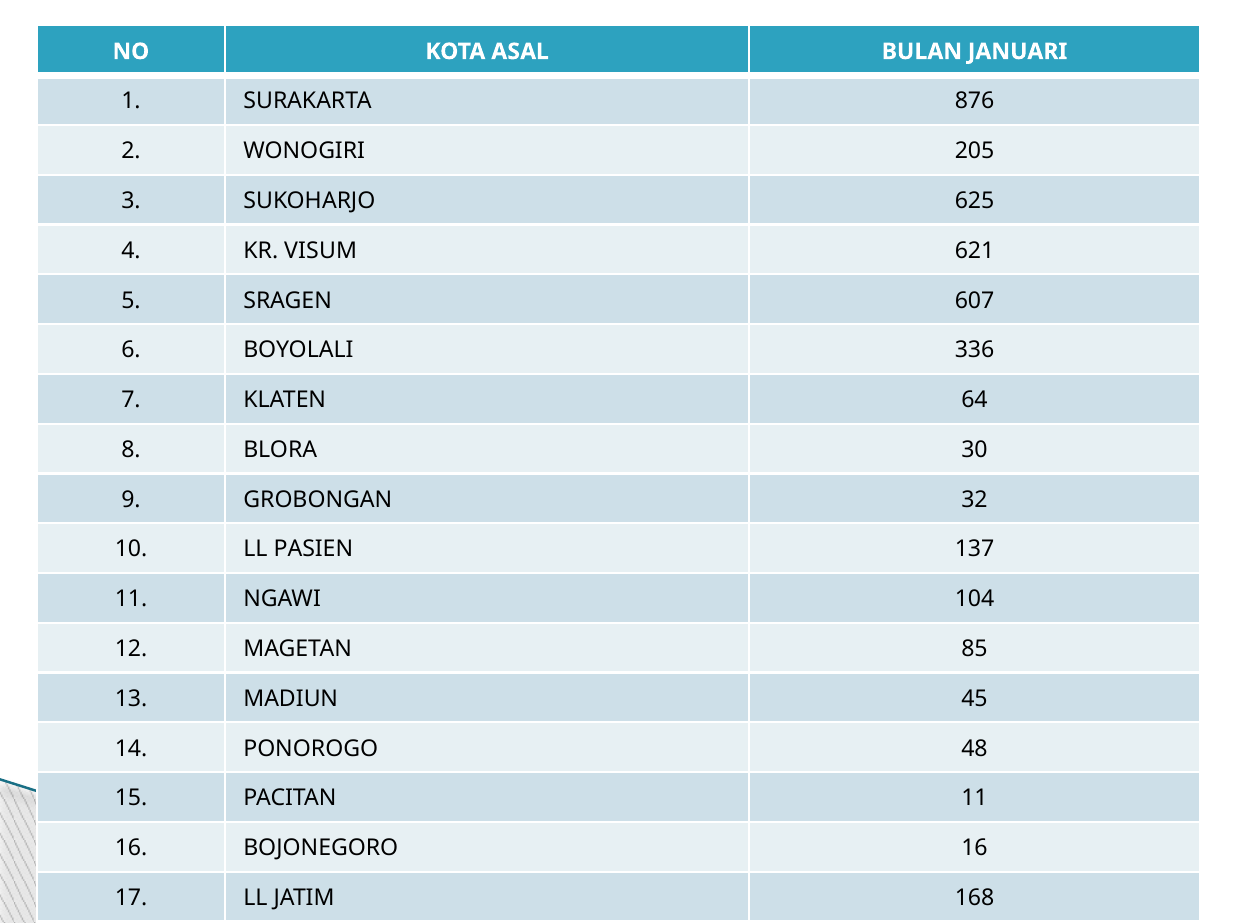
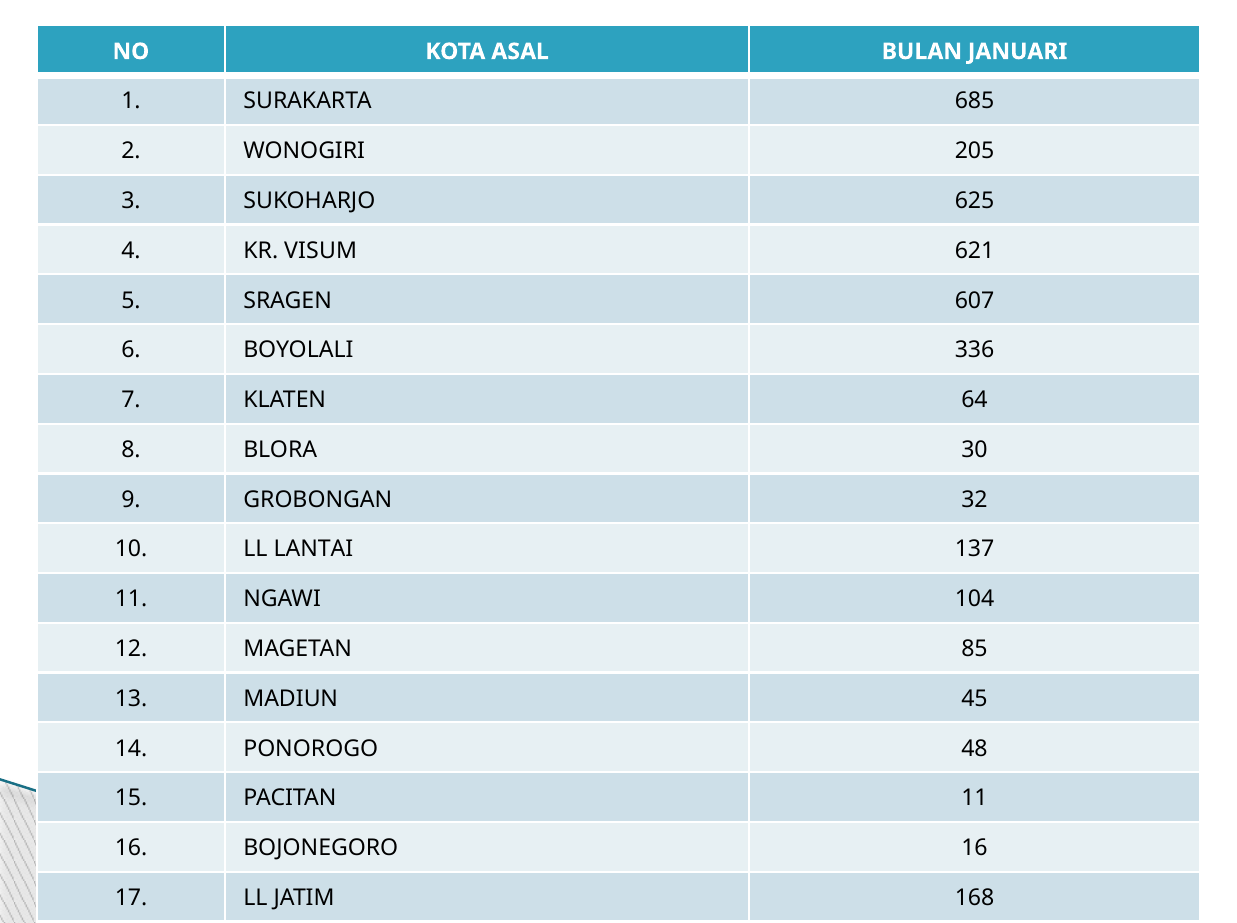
876: 876 -> 685
PASIEN: PASIEN -> LANTAI
